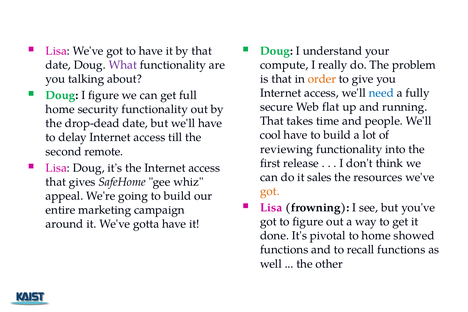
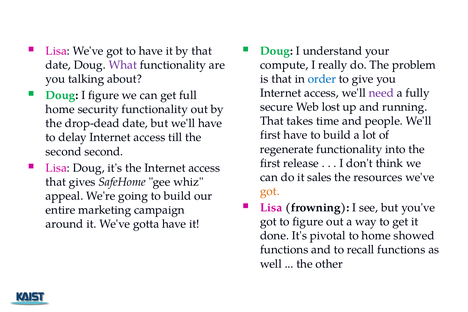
order colour: orange -> blue
need colour: blue -> purple
flat: flat -> lost
cool at (270, 135): cool -> first
reviewing: reviewing -> regenerate
second remote: remote -> second
